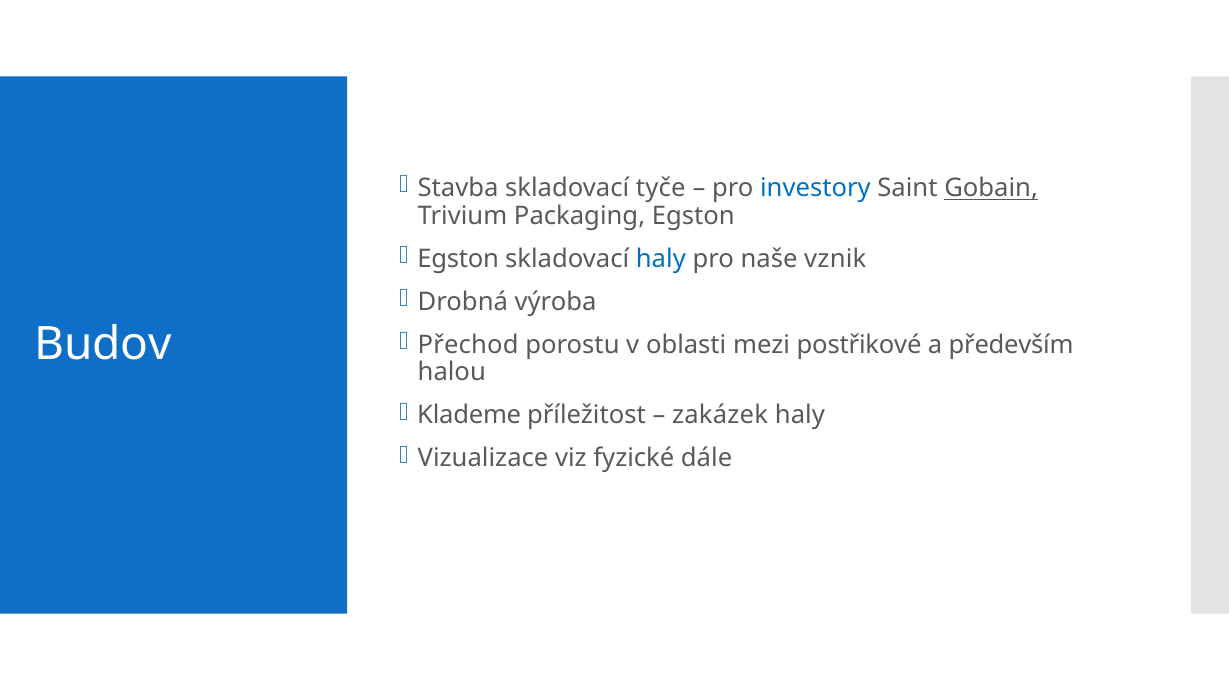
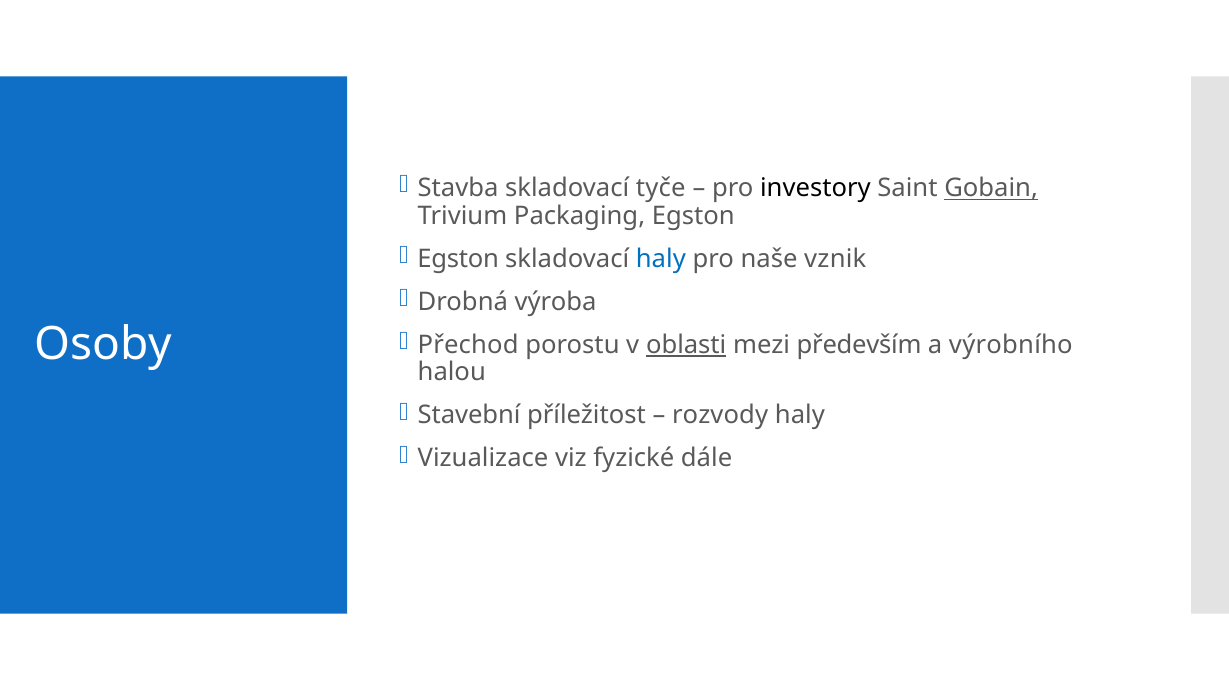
investory colour: blue -> black
oblasti underline: none -> present
postřikové: postřikové -> především
především: především -> výrobního
Budov: Budov -> Osoby
Klademe: Klademe -> Stavební
zakázek: zakázek -> rozvody
